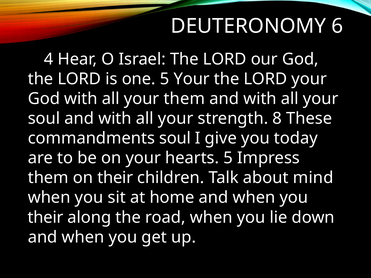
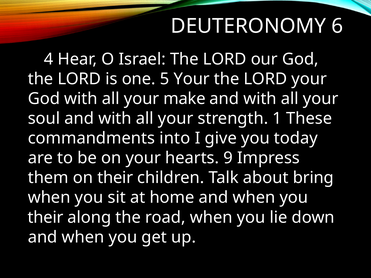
your them: them -> make
8: 8 -> 1
commandments soul: soul -> into
hearts 5: 5 -> 9
mind: mind -> bring
